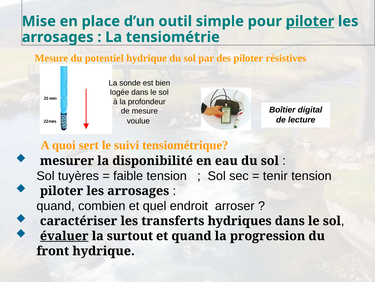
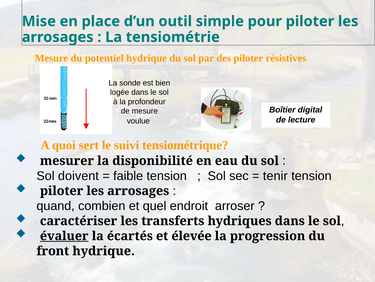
piloter at (310, 21) underline: present -> none
tuyères: tuyères -> doivent
surtout: surtout -> écartés
et quand: quand -> élevée
